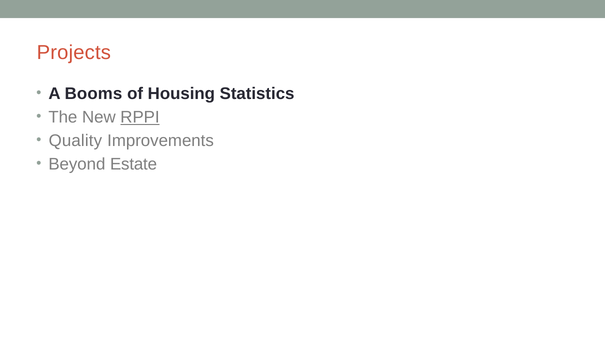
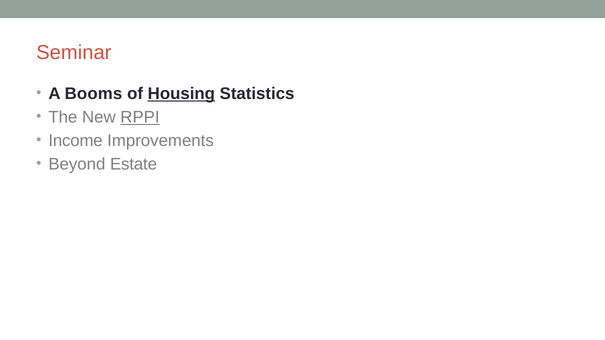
Projects: Projects -> Seminar
Housing underline: none -> present
Quality: Quality -> Income
